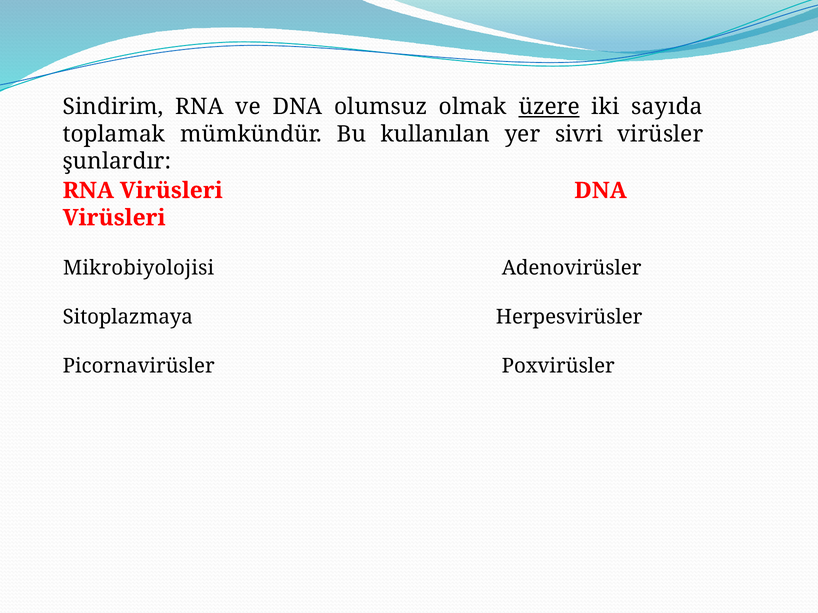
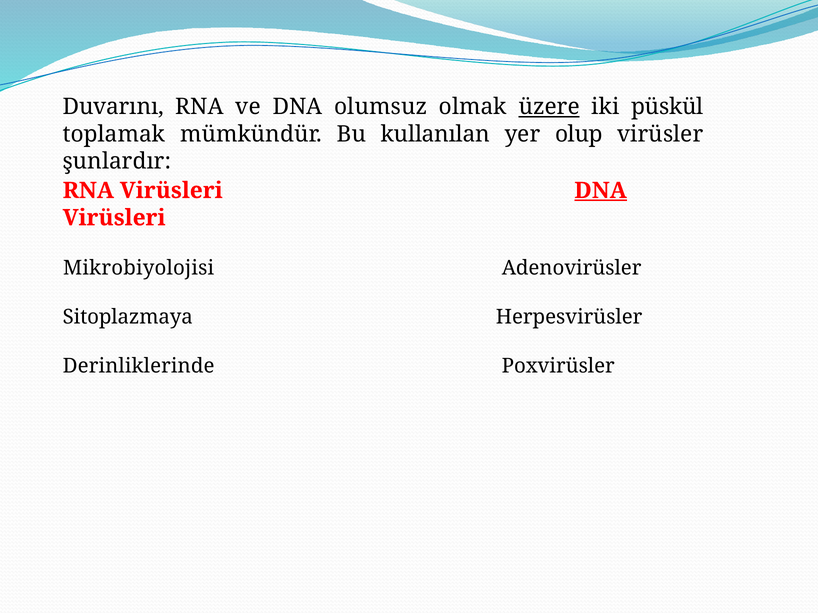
Sindirim: Sindirim -> Duvarını
sayıda: sayıda -> püskül
sivri: sivri -> olup
DNA at (601, 191) underline: none -> present
Picornavirüsler: Picornavirüsler -> Derinliklerinde
